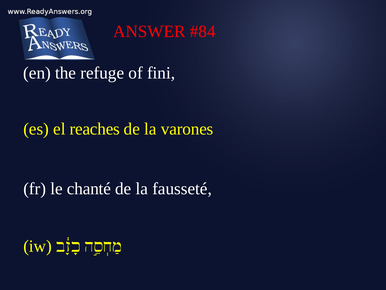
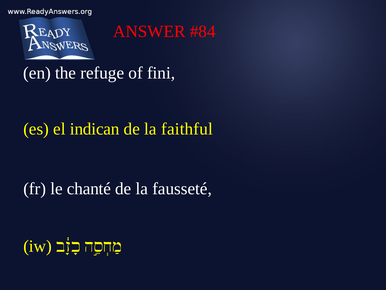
reaches: reaches -> indican
varones: varones -> faithful
